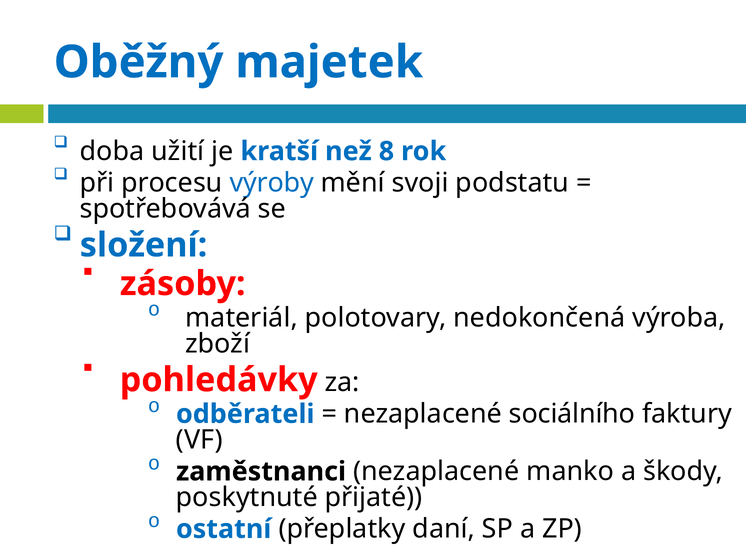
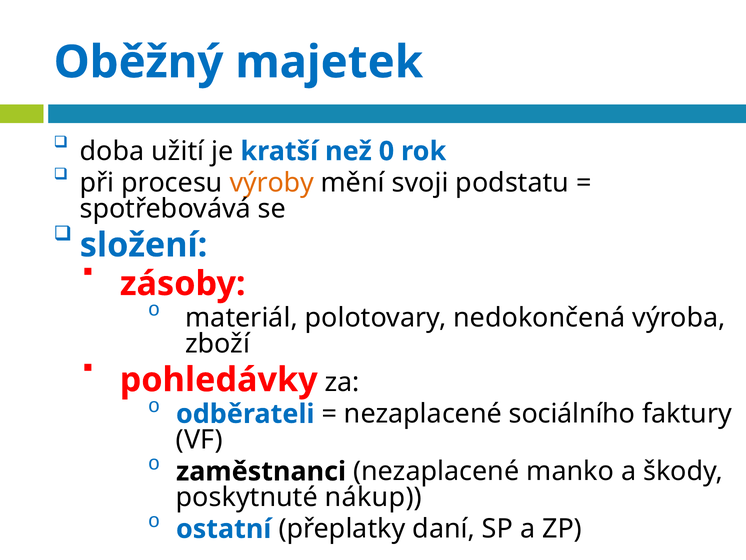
8: 8 -> 0
výroby colour: blue -> orange
přijaté: přijaté -> nákup
